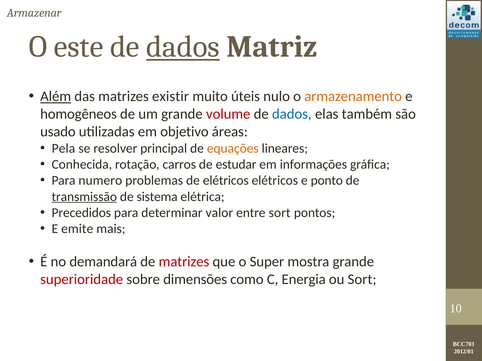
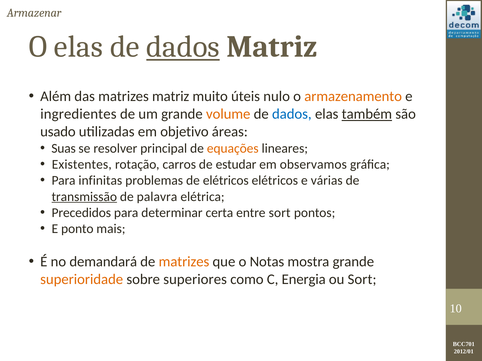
O este: este -> elas
Além underline: present -> none
matrizes existir: existir -> matriz
homogêneos: homogêneos -> ingredientes
volume colour: red -> orange
também underline: none -> present
Pela: Pela -> Suas
Conhecida: Conhecida -> Existentes
informações: informações -> observamos
numero: numero -> infinitas
ponto: ponto -> várias
sistema: sistema -> palavra
valor: valor -> certa
emite: emite -> ponto
matrizes at (184, 262) colour: red -> orange
Super: Super -> Notas
superioridade colour: red -> orange
dimensões: dimensões -> superiores
